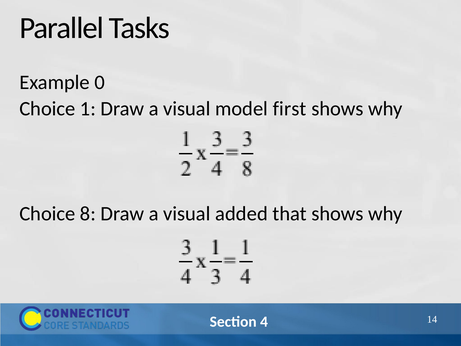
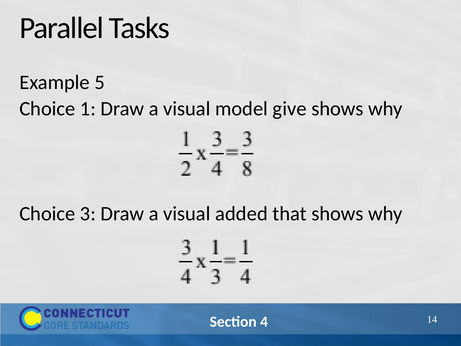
0: 0 -> 5
first: first -> give
8: 8 -> 3
